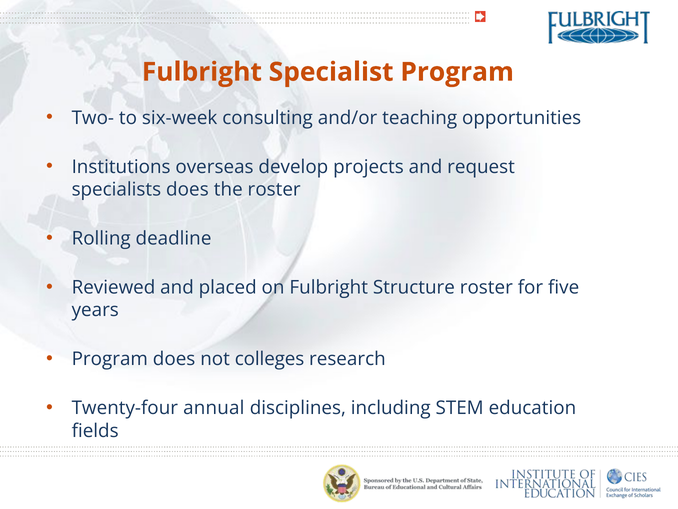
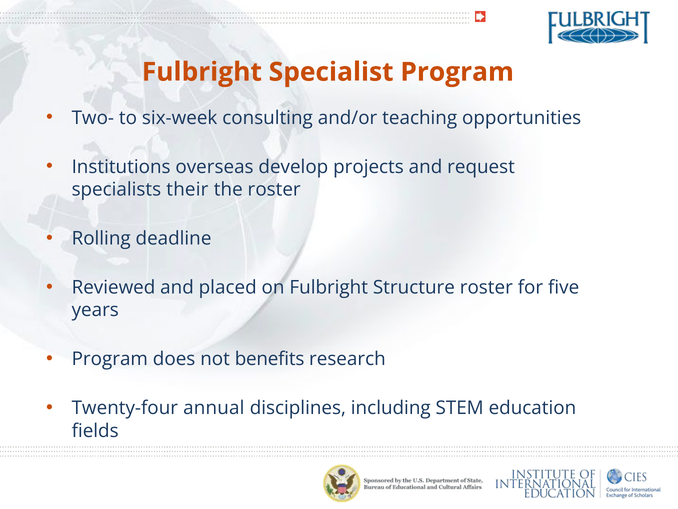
specialists does: does -> their
colleges: colleges -> benefits
